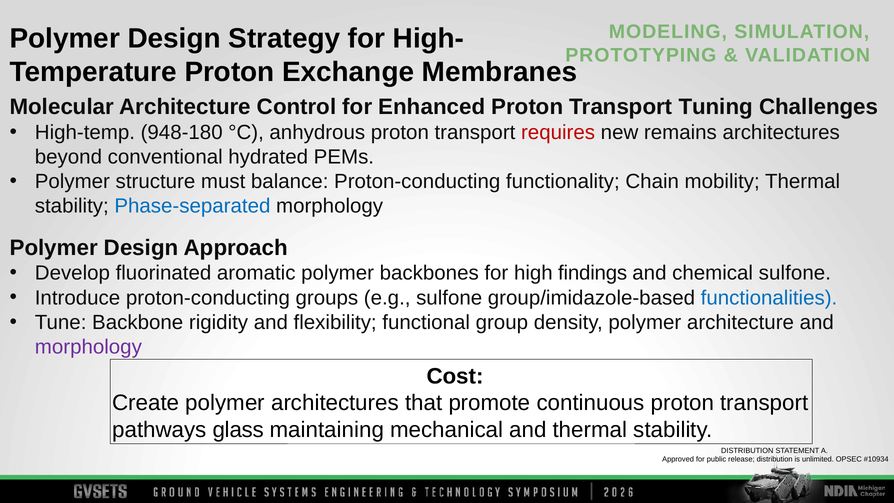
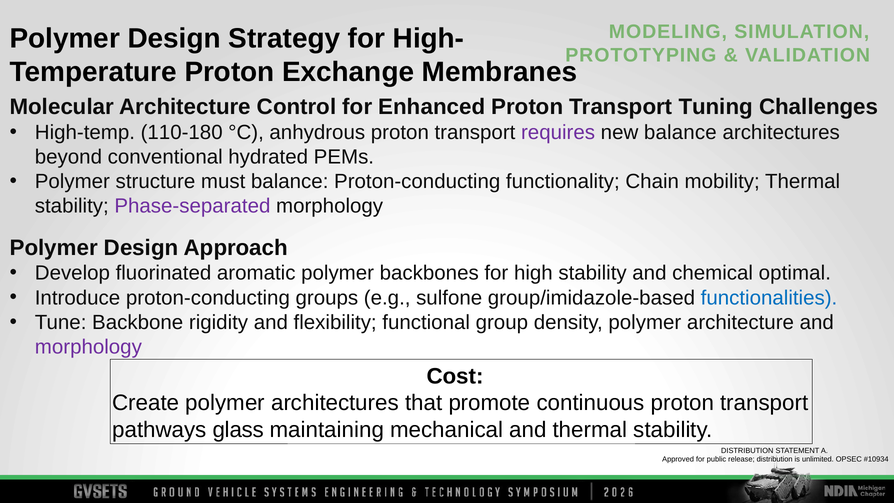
948-180: 948-180 -> 110-180
requires colour: red -> purple
new remains: remains -> balance
Phase-separated colour: blue -> purple
high findings: findings -> stability
chemical sulfone: sulfone -> optimal
